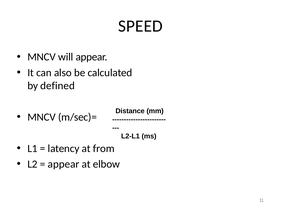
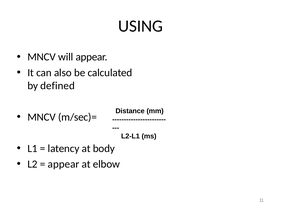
SPEED: SPEED -> USING
from: from -> body
